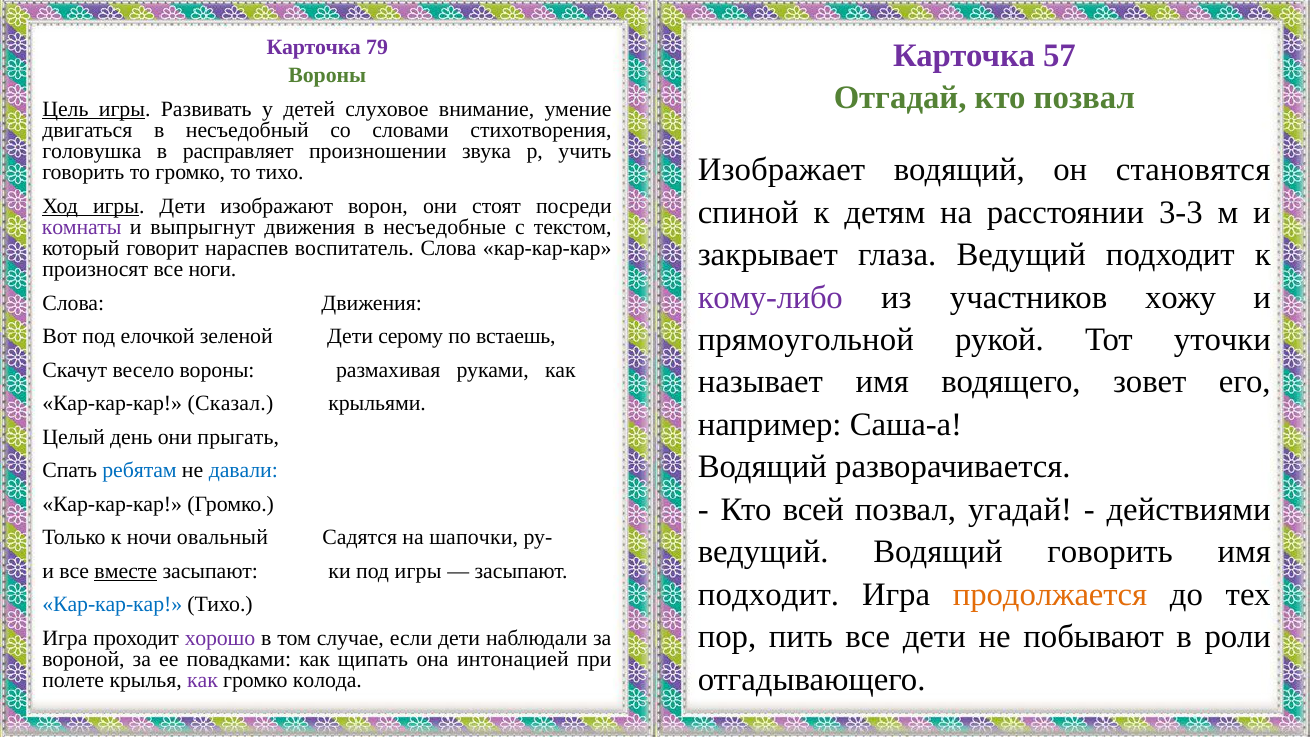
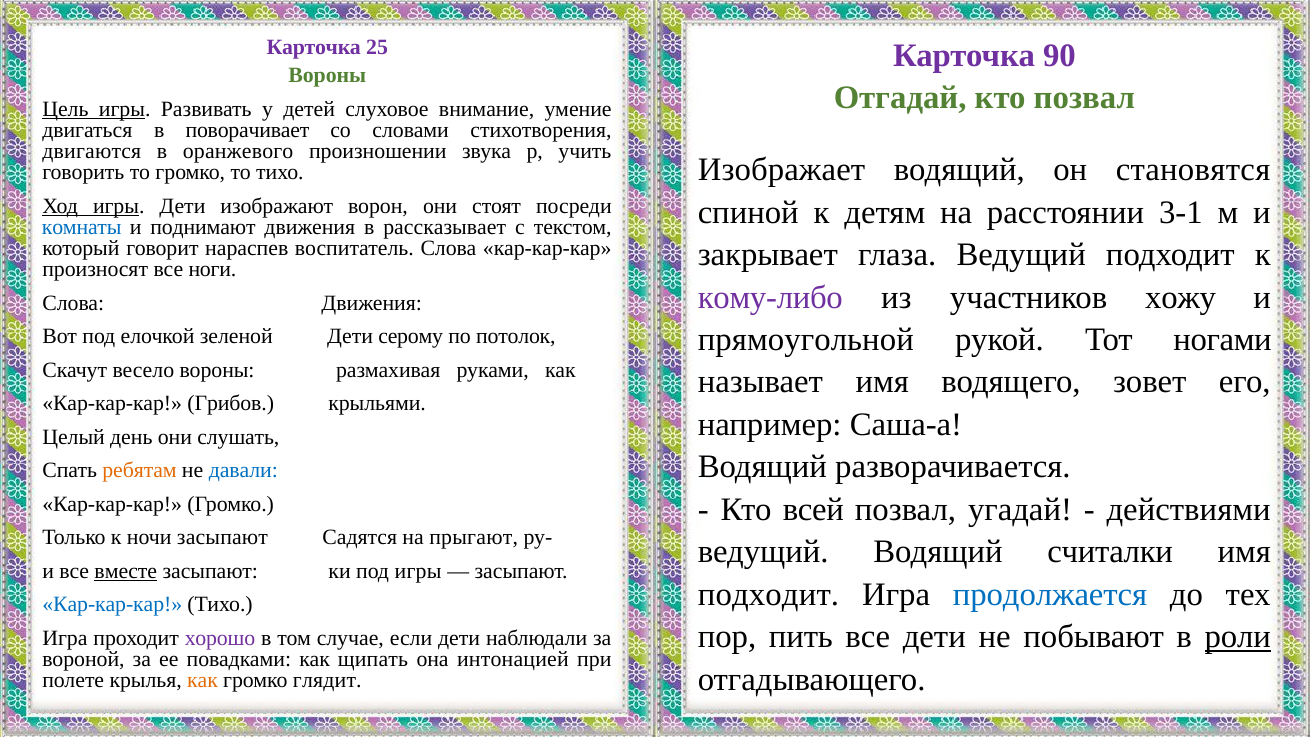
79: 79 -> 25
57: 57 -> 90
несъедобный: несъедобный -> поворачивает
головушка: головушка -> двигаются
расправляет: расправляет -> оранжевого
3-3: 3-3 -> 3-1
комнаты colour: purple -> blue
выпрыгнут: выпрыгнут -> поднимают
несъедобные: несъедобные -> рассказывает
уточки: уточки -> ногами
встаешь: встаешь -> потолок
Сказал: Сказал -> Грибов
прыгать: прыгать -> слушать
ребятам colour: blue -> orange
ночи овальный: овальный -> засыпают
шапочки: шапочки -> прыгают
Водящий говорить: говорить -> считалки
продолжается colour: orange -> blue
роли underline: none -> present
как at (203, 680) colour: purple -> orange
колода: колода -> глядит
